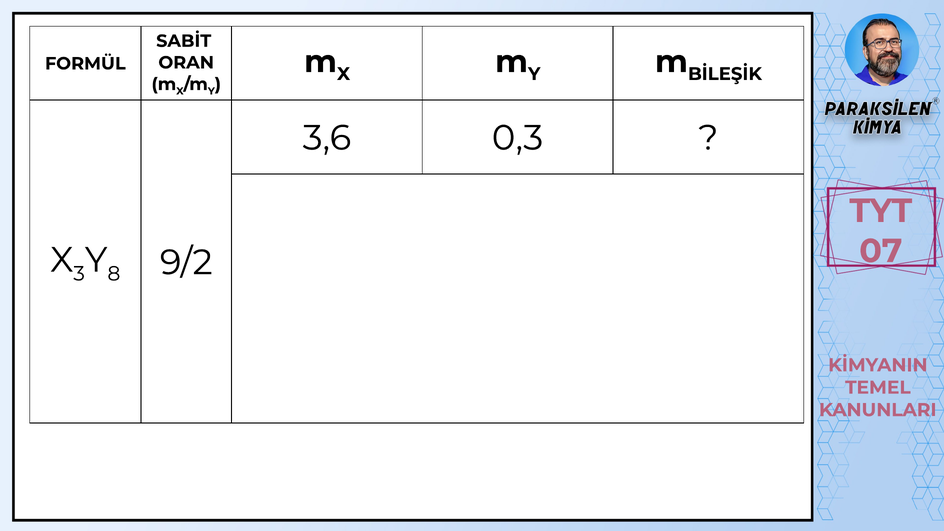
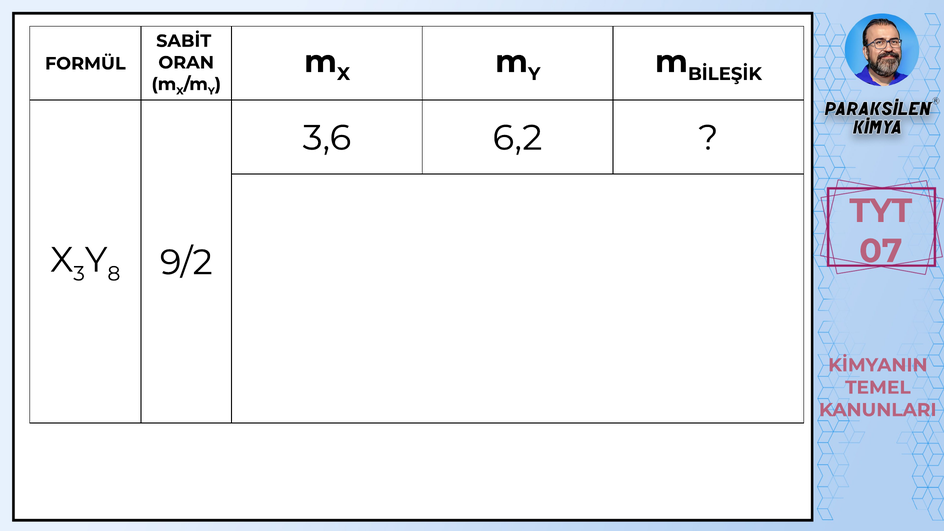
0,3: 0,3 -> 6,2
